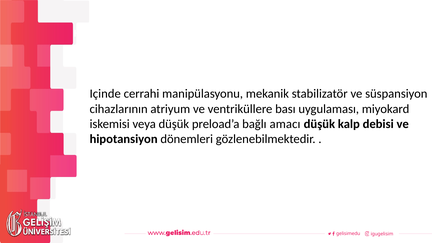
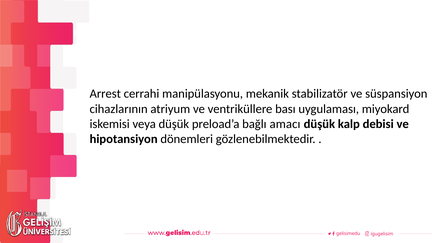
Içinde: Içinde -> Arrest
